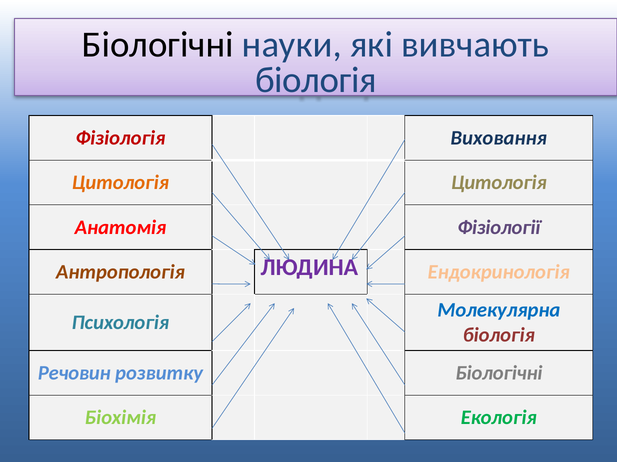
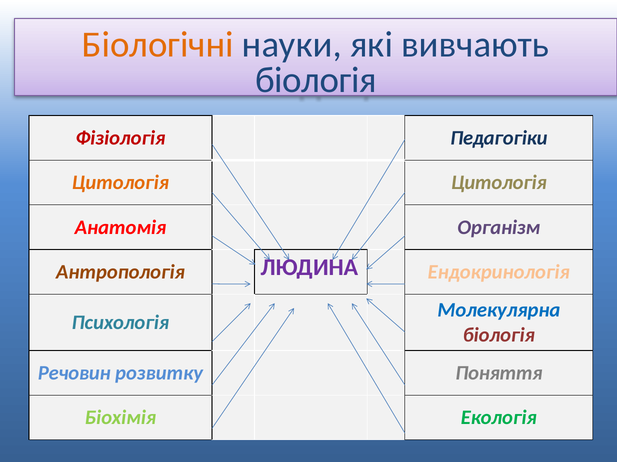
Біологічні at (158, 45) colour: black -> orange
Виховання: Виховання -> Педагогіки
Фізіології: Фізіології -> Організм
розвитку Біологічні: Біологічні -> Поняття
